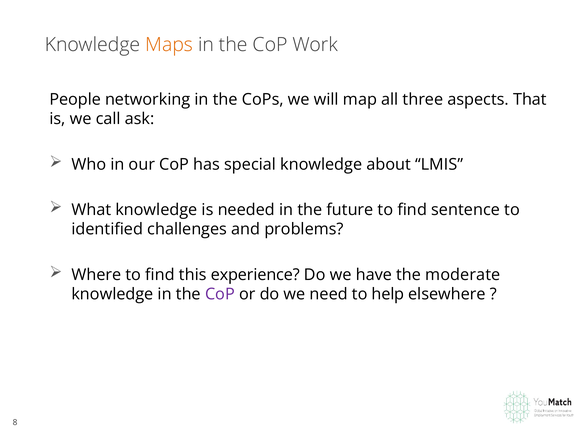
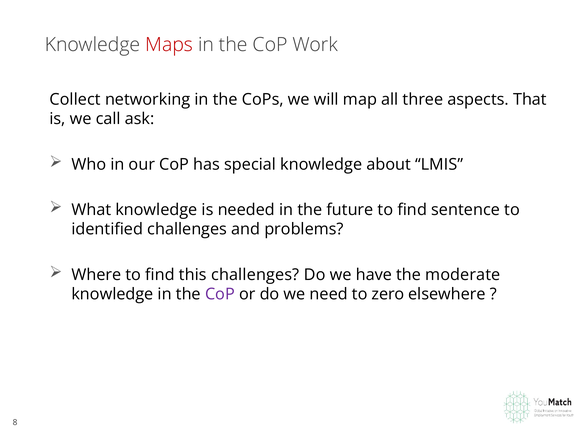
Maps colour: orange -> red
People: People -> Collect
this experience: experience -> challenges
help: help -> zero
